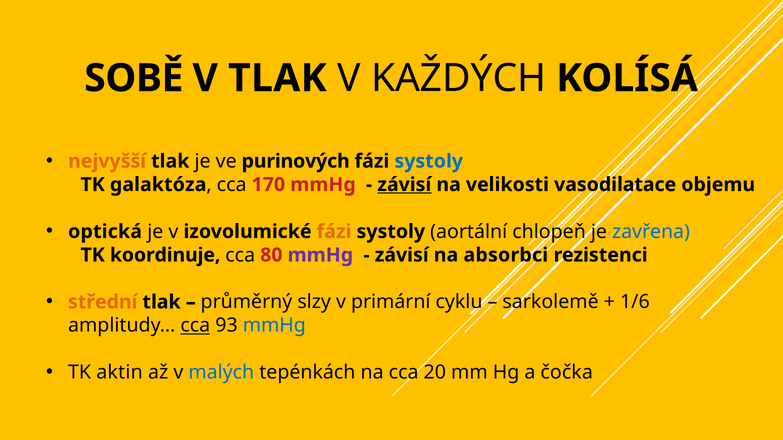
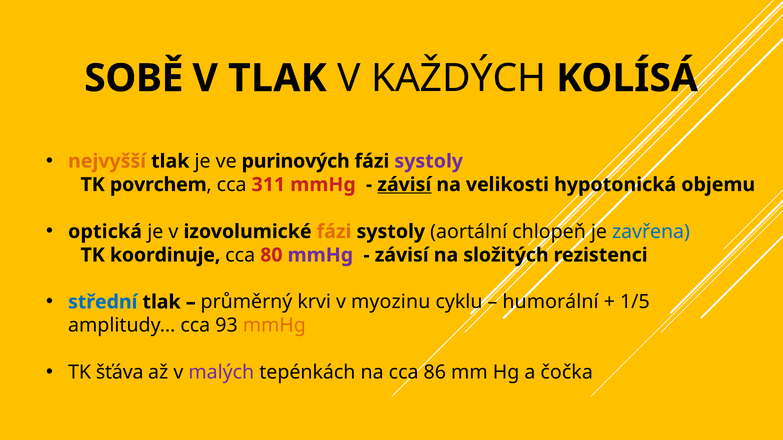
systoly at (429, 161) colour: blue -> purple
galaktóza: galaktóza -> povrchem
170: 170 -> 311
vasodilatace: vasodilatace -> hypotonická
absorbci: absorbci -> složitých
střední colour: orange -> blue
slzy: slzy -> krvi
primární: primární -> myozinu
sarkolemě: sarkolemě -> humorální
1/6: 1/6 -> 1/5
cca at (195, 326) underline: present -> none
mmHg at (274, 326) colour: blue -> orange
aktin: aktin -> šťáva
malých colour: blue -> purple
20: 20 -> 86
